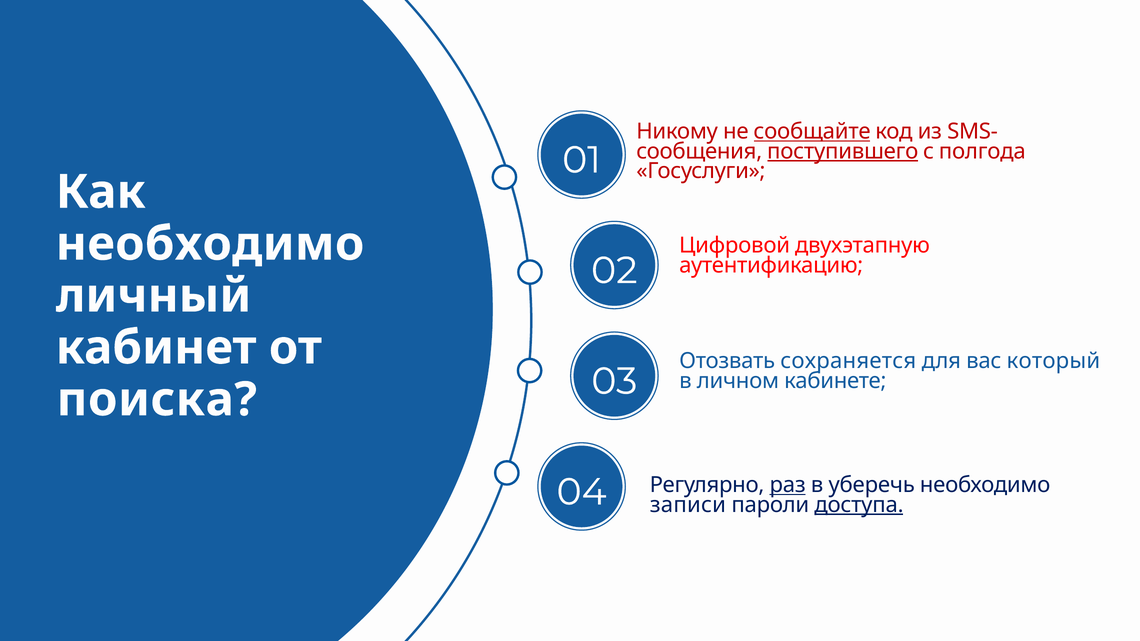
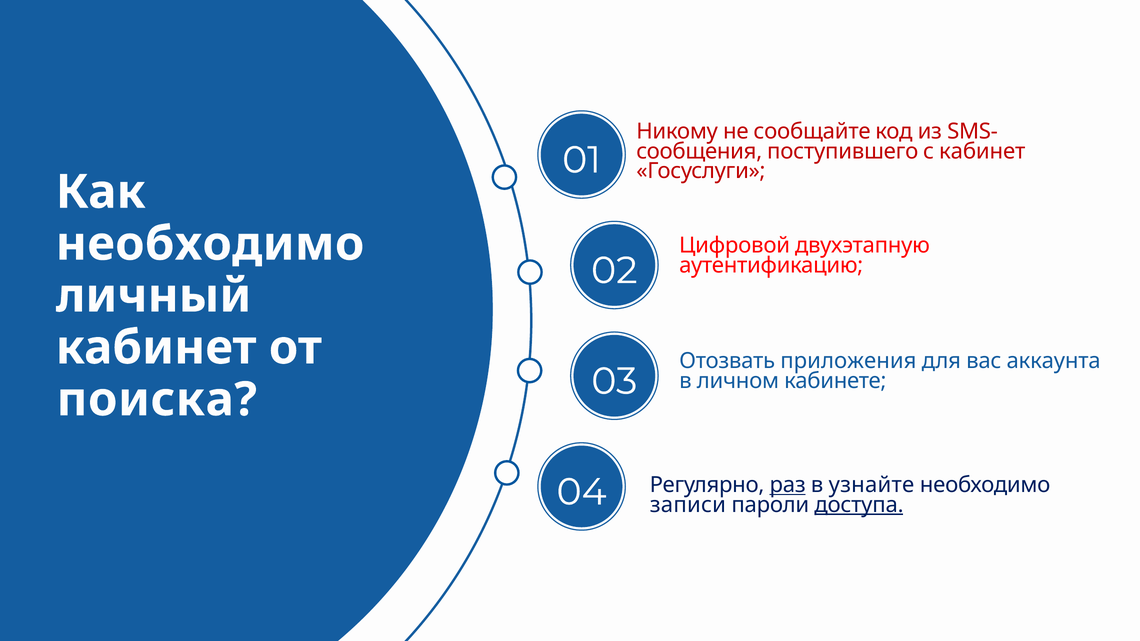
сообщайте underline: present -> none
поступившего underline: present -> none
с полгода: полгода -> кабинет
сохраняется: сохраняется -> приложения
который: который -> аккаунта
уберечь: уберечь -> узнайте
